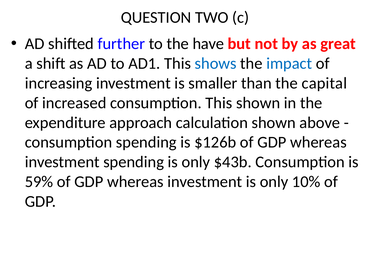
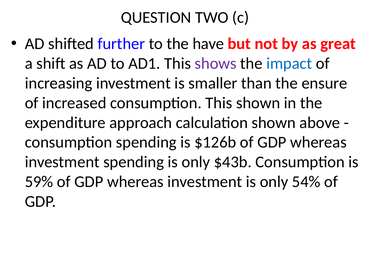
shows colour: blue -> purple
capital: capital -> ensure
10%: 10% -> 54%
